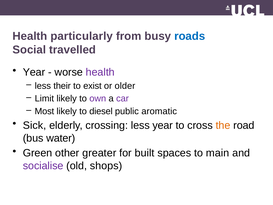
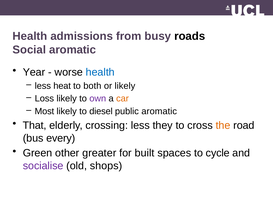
particularly: particularly -> admissions
roads colour: blue -> black
Social travelled: travelled -> aromatic
health at (100, 72) colour: purple -> blue
their: their -> heat
exist: exist -> both
or older: older -> likely
Limit: Limit -> Loss
car colour: purple -> orange
Sick: Sick -> That
less year: year -> they
water: water -> every
main: main -> cycle
